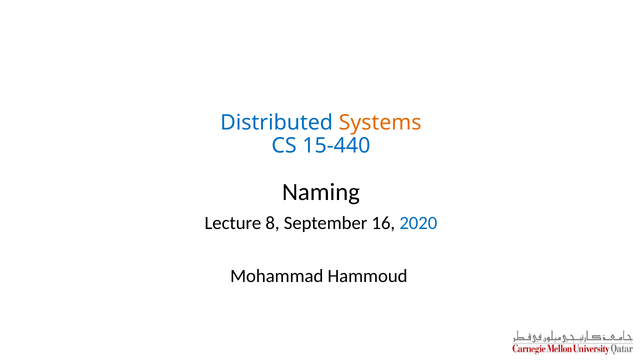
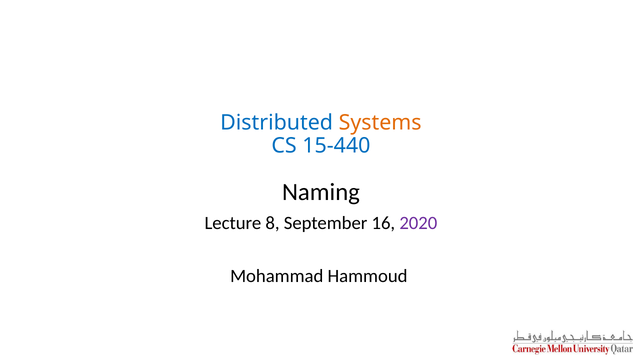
2020 colour: blue -> purple
